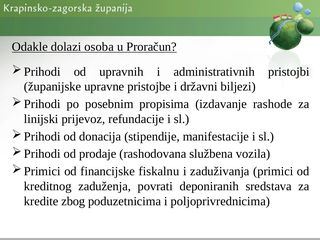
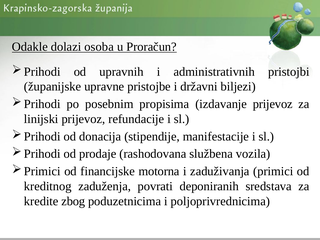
izdavanje rashode: rashode -> prijevoz
fiskalnu: fiskalnu -> motorna
